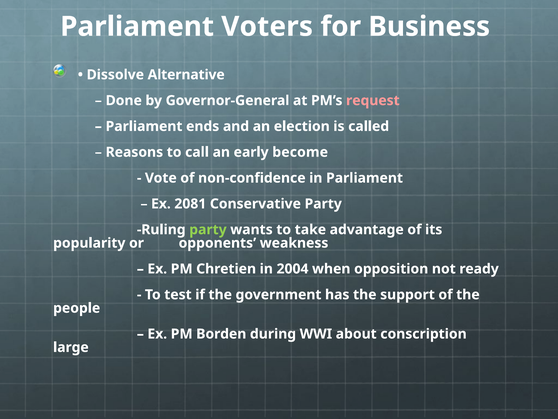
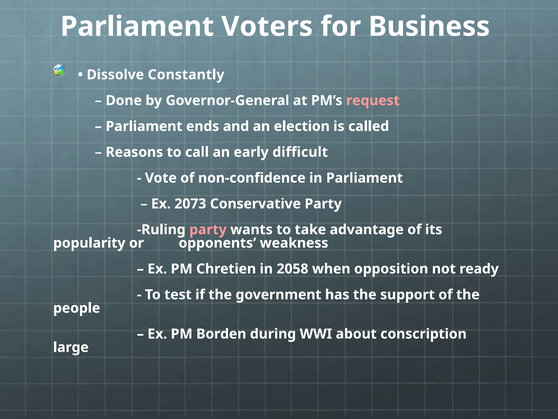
Alternative: Alternative -> Constantly
become: become -> difficult
2081: 2081 -> 2073
party at (208, 229) colour: light green -> pink
2004: 2004 -> 2058
